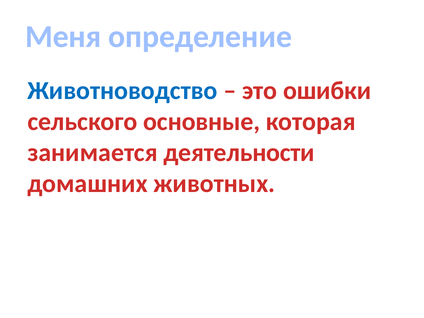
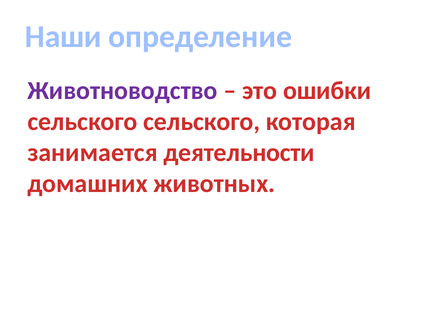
Меня: Меня -> Наши
Животноводство colour: blue -> purple
сельского основные: основные -> сельского
